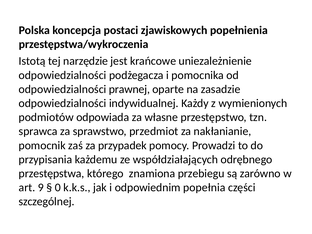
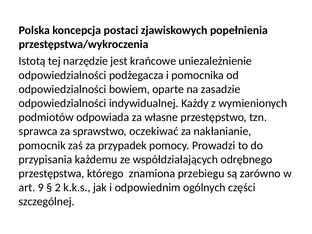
prawnej: prawnej -> bowiem
przedmiot: przedmiot -> oczekiwać
0: 0 -> 2
popełnia: popełnia -> ogólnych
